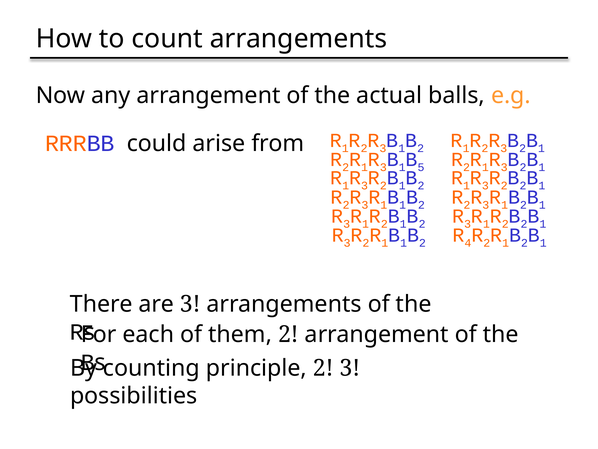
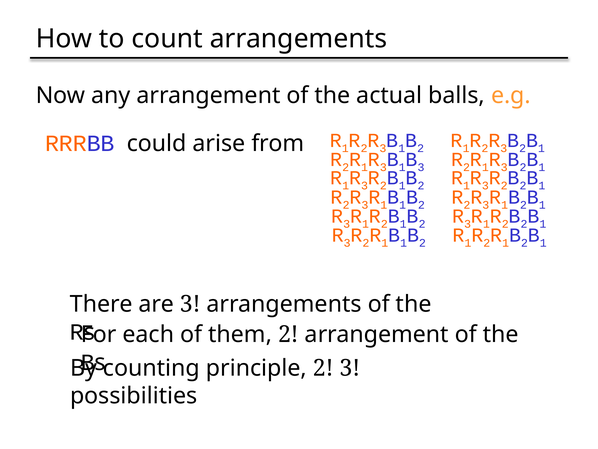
5 at (421, 167): 5 -> 3
4 at (468, 243): 4 -> 1
